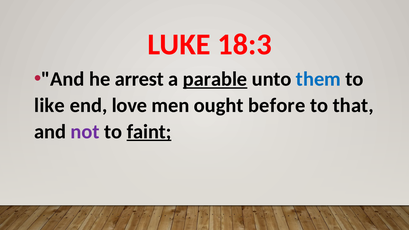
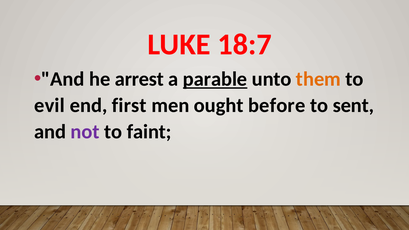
18:3: 18:3 -> 18:7
them colour: blue -> orange
like: like -> evil
love: love -> first
that: that -> sent
faint underline: present -> none
